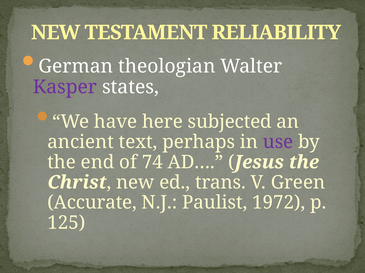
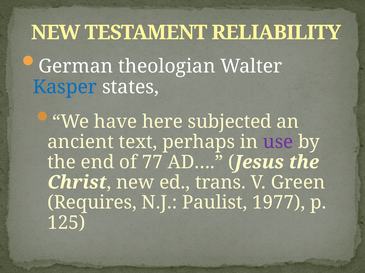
Kasper colour: purple -> blue
74: 74 -> 77
Accurate: Accurate -> Requires
1972: 1972 -> 1977
